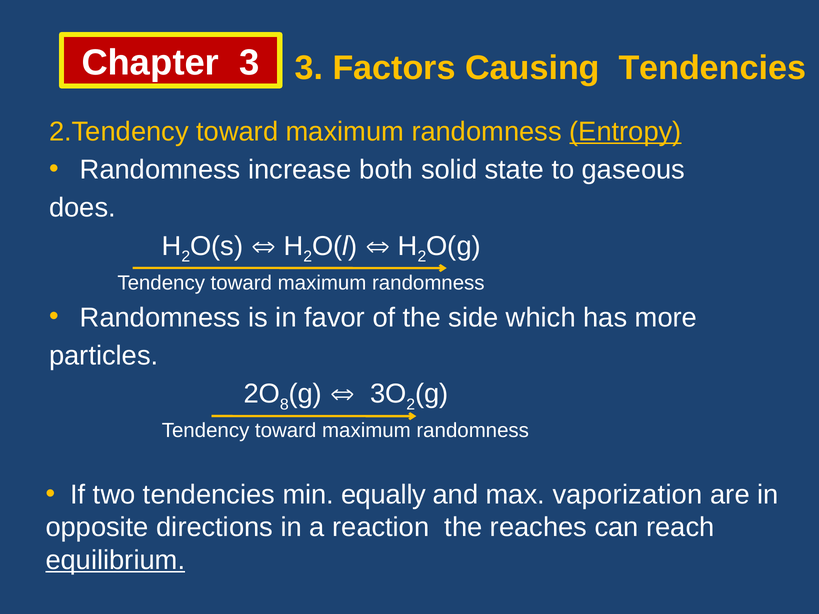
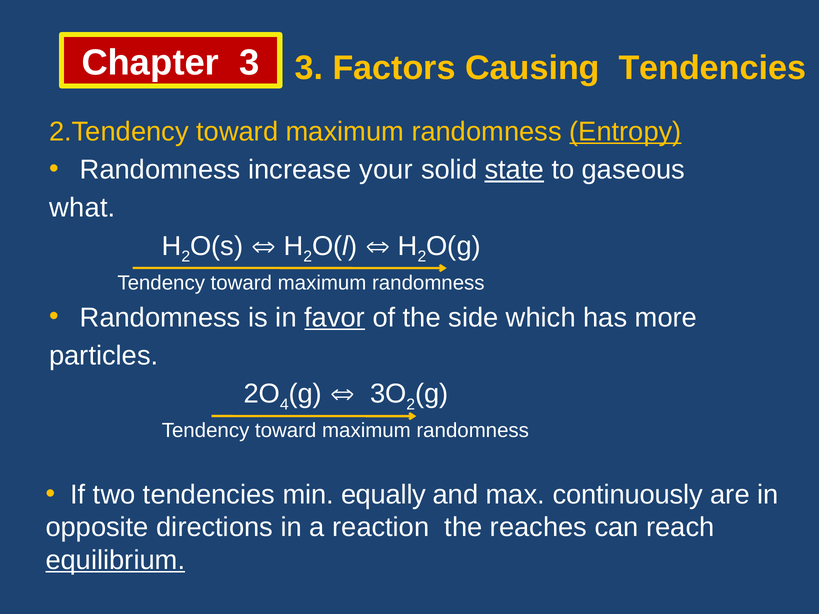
both: both -> your
state underline: none -> present
does: does -> what
favor underline: none -> present
8: 8 -> 4
vaporization: vaporization -> continuously
